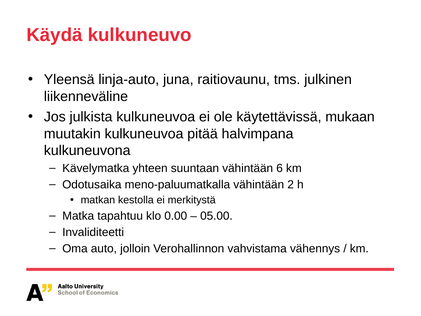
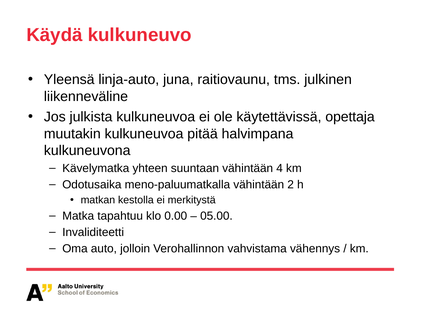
mukaan: mukaan -> opettaja
6: 6 -> 4
